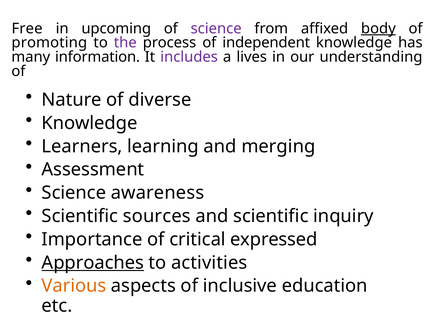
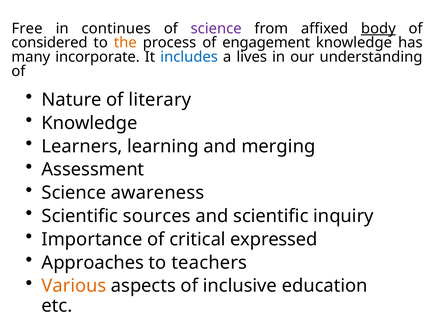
upcoming: upcoming -> continues
promoting: promoting -> considered
the colour: purple -> orange
independent: independent -> engagement
information: information -> incorporate
includes colour: purple -> blue
diverse: diverse -> literary
Approaches underline: present -> none
activities: activities -> teachers
